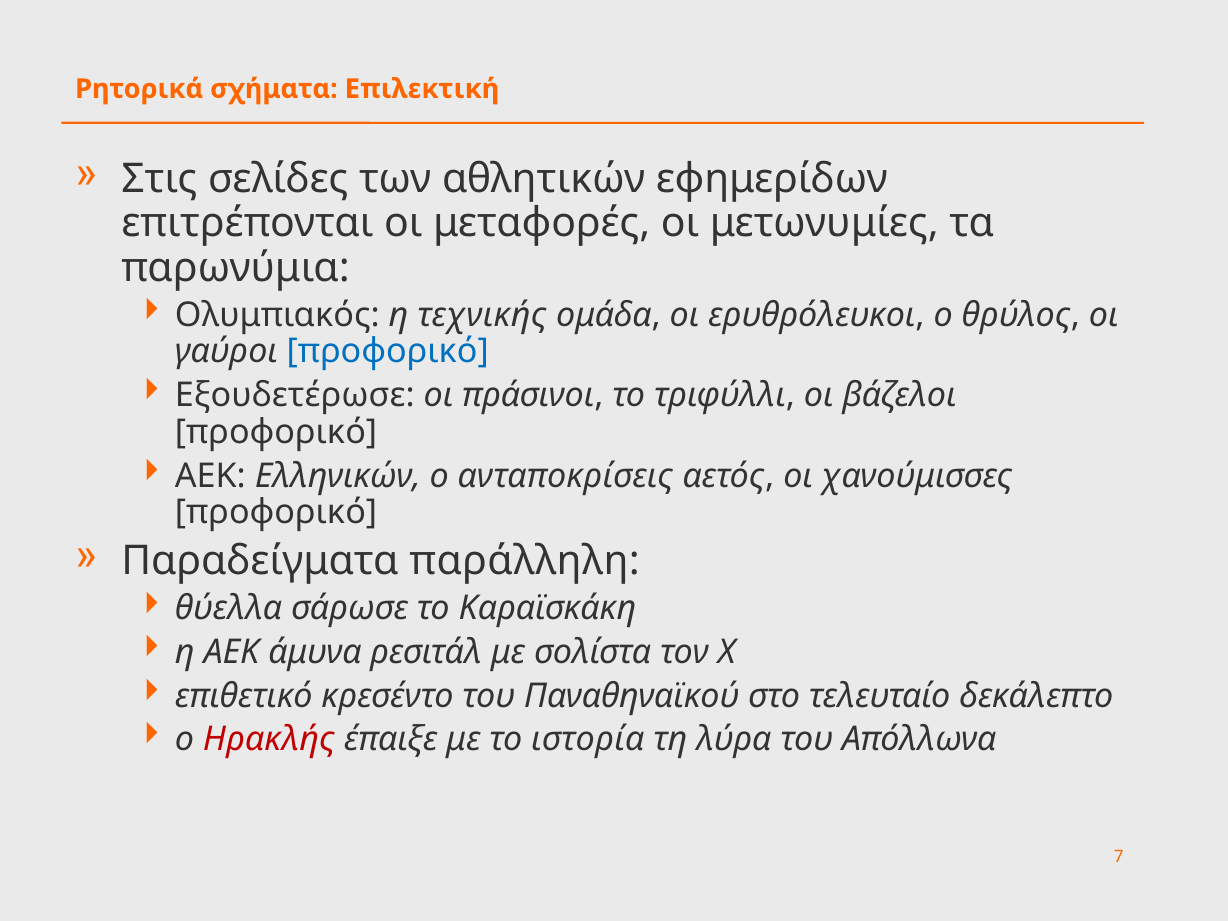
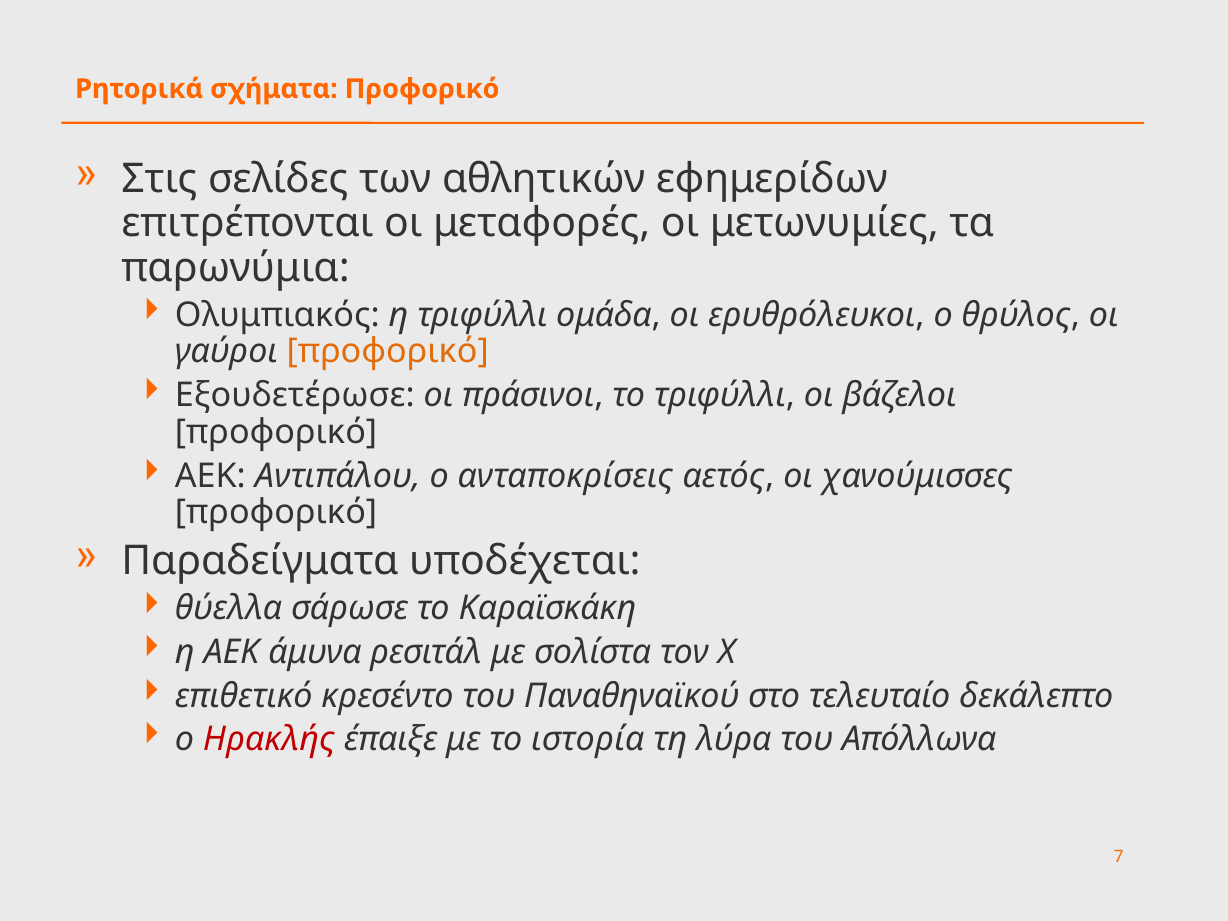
σχήματα Επιλεκτική: Επιλεκτική -> Προφορικό
η τεχνικής: τεχνικής -> τριφύλλι
προφορικό at (388, 352) colour: blue -> orange
Ελληνικών: Ελληνικών -> Αντιπάλου
παράλληλη: παράλληλη -> υποδέχεται
